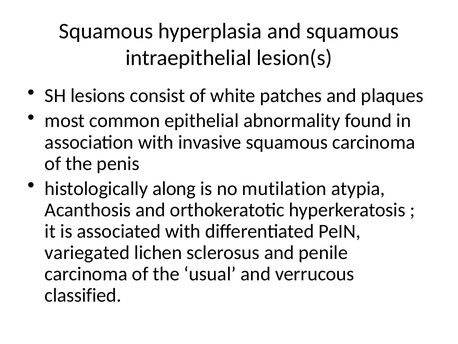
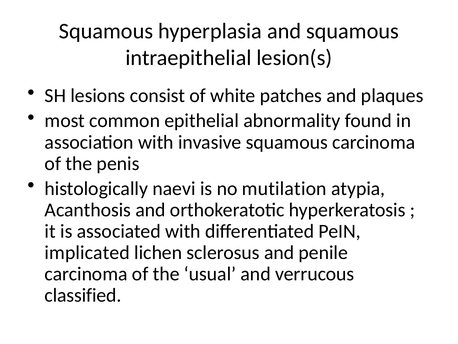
along: along -> naevi
variegated: variegated -> implicated
